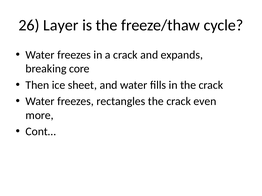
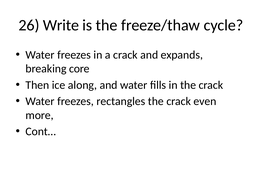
Layer: Layer -> Write
sheet: sheet -> along
